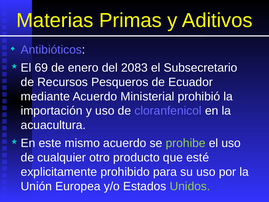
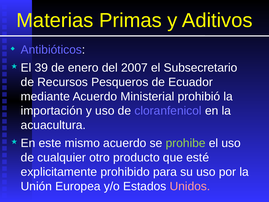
69: 69 -> 39
2083: 2083 -> 2007
Unidos colour: light green -> pink
